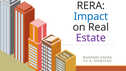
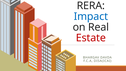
Estate colour: purple -> red
